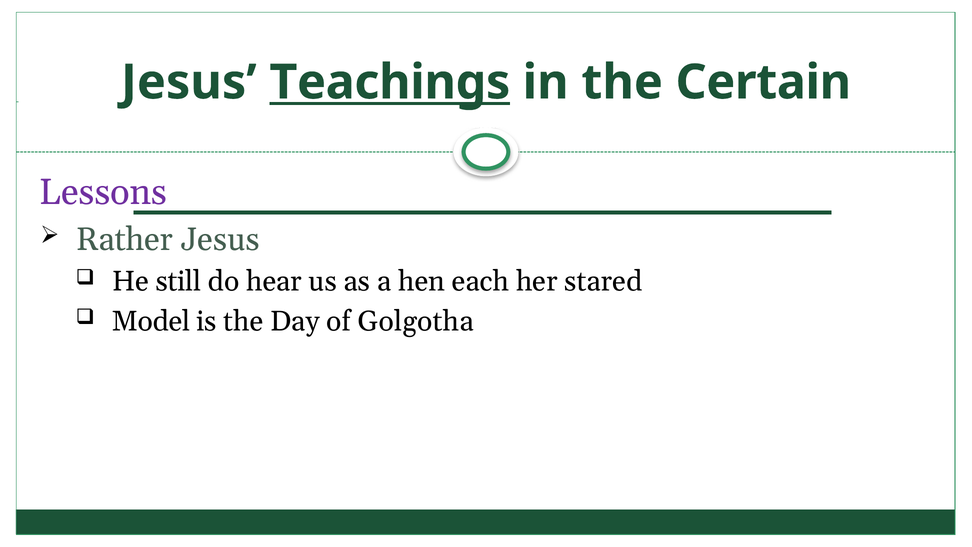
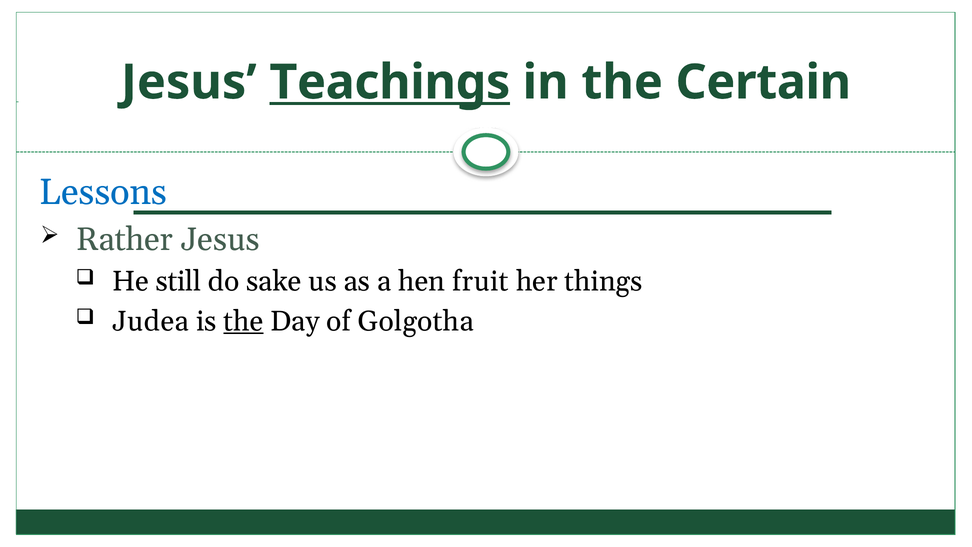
Lessons colour: purple -> blue
hear: hear -> sake
each: each -> fruit
stared: stared -> things
Model: Model -> Judea
the at (243, 321) underline: none -> present
